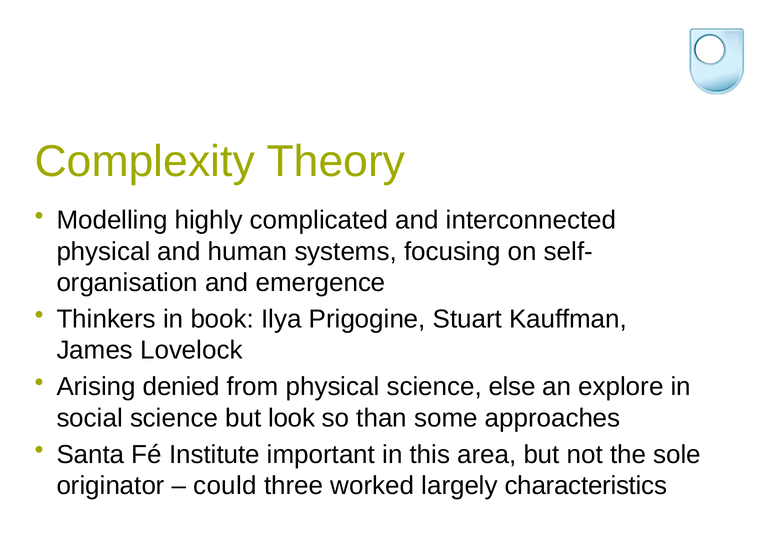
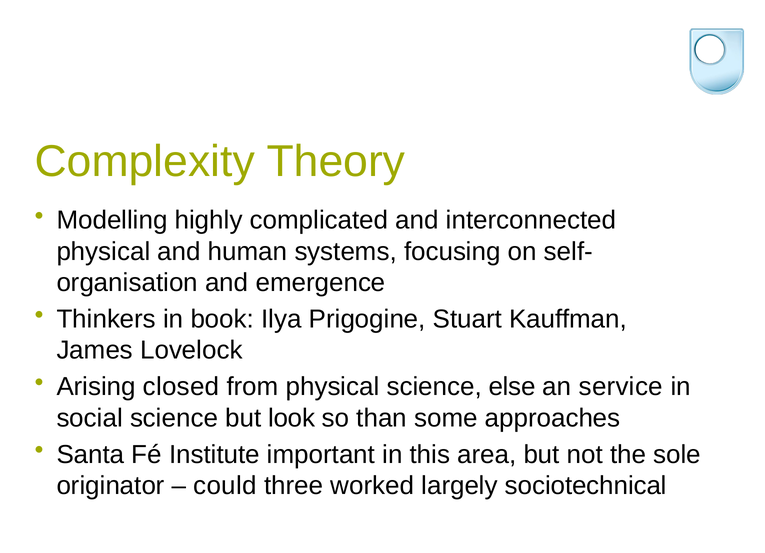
denied: denied -> closed
explore: explore -> service
characteristics: characteristics -> sociotechnical
